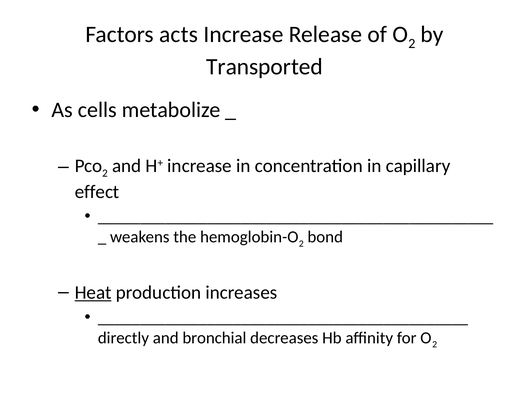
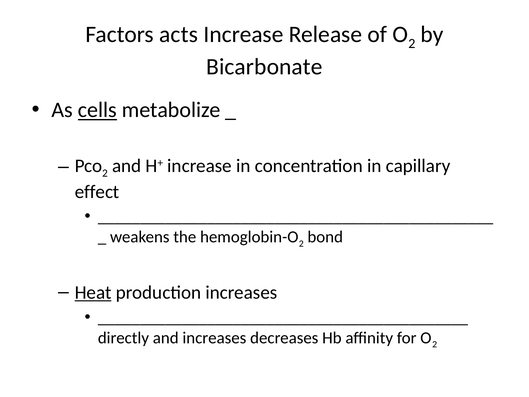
Transported: Transported -> Bicarbonate
cells underline: none -> present
and bronchial: bronchial -> increases
